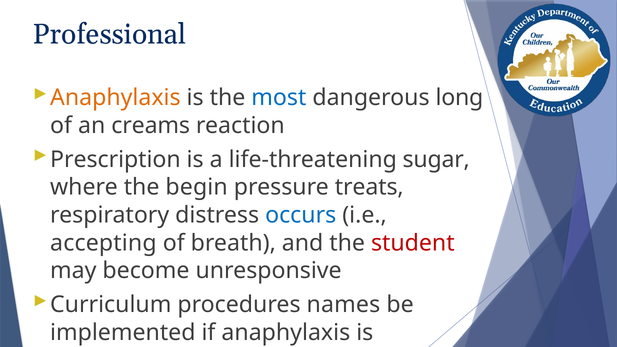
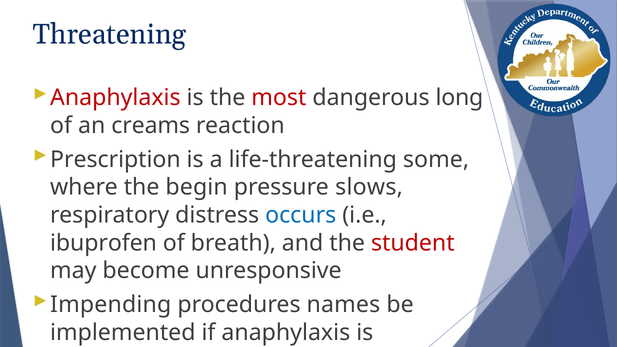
Professional: Professional -> Threatening
Anaphylaxis at (115, 98) colour: orange -> red
most colour: blue -> red
sugar: sugar -> some
treats: treats -> slows
accepting: accepting -> ibuprofen
Curriculum: Curriculum -> Impending
